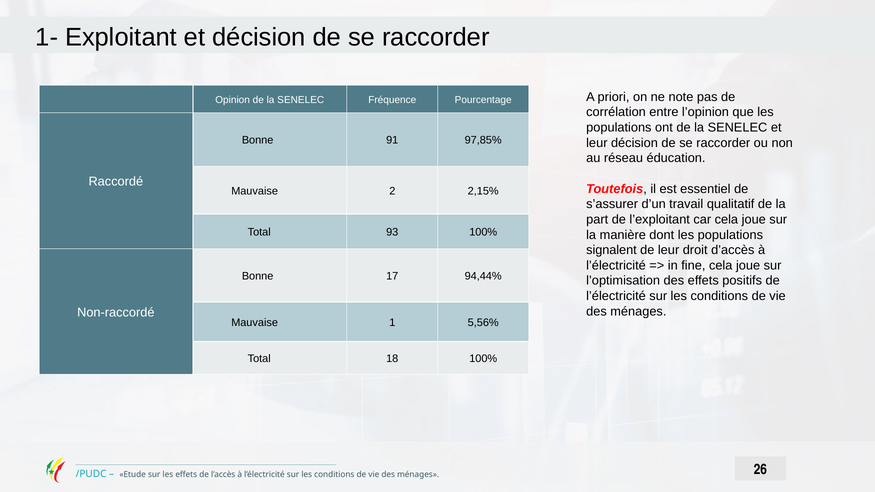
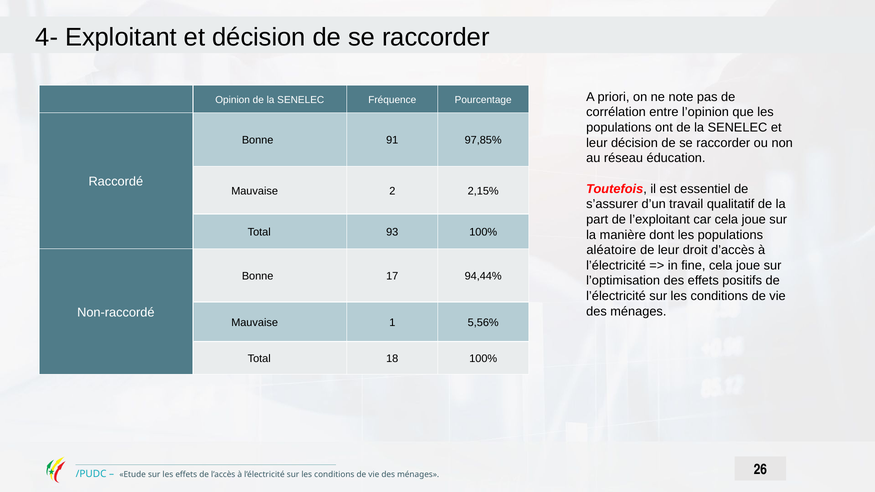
1-: 1- -> 4-
signalent: signalent -> aléatoire
